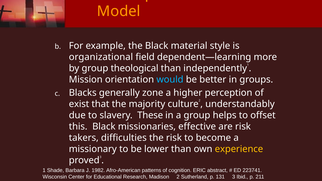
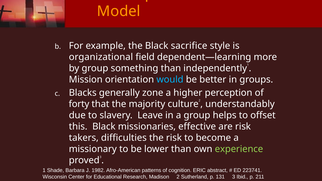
material: material -> sacrifice
theological: theological -> something
exist: exist -> forty
These: These -> Leave
experience colour: yellow -> light green
